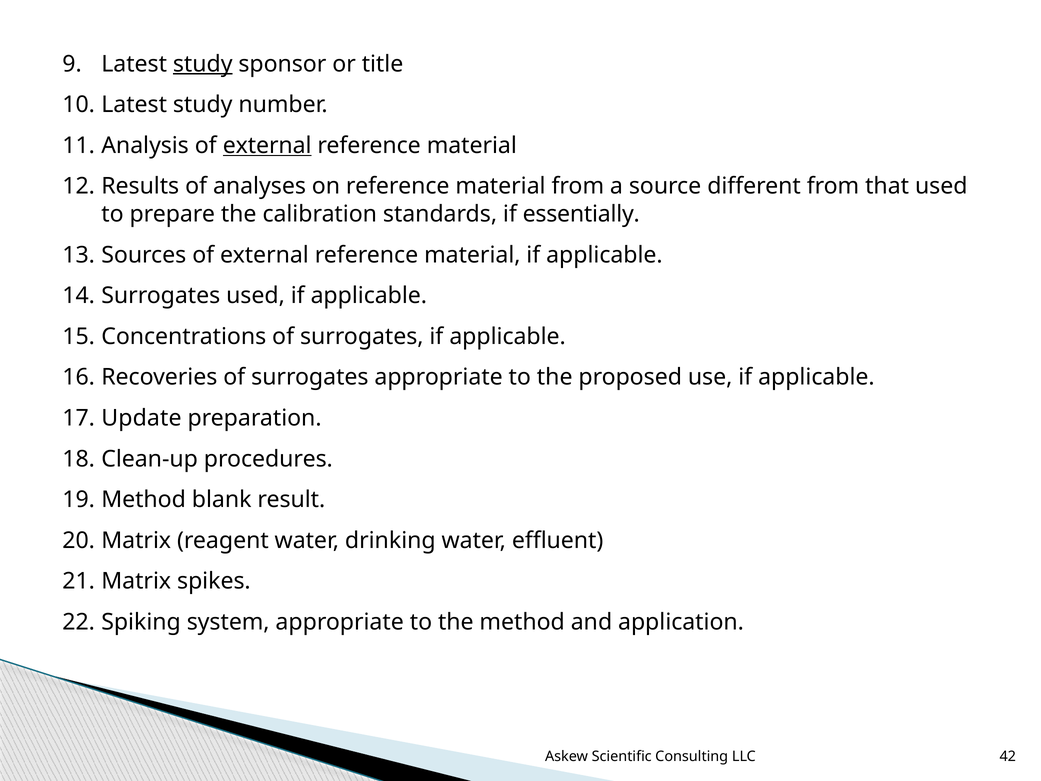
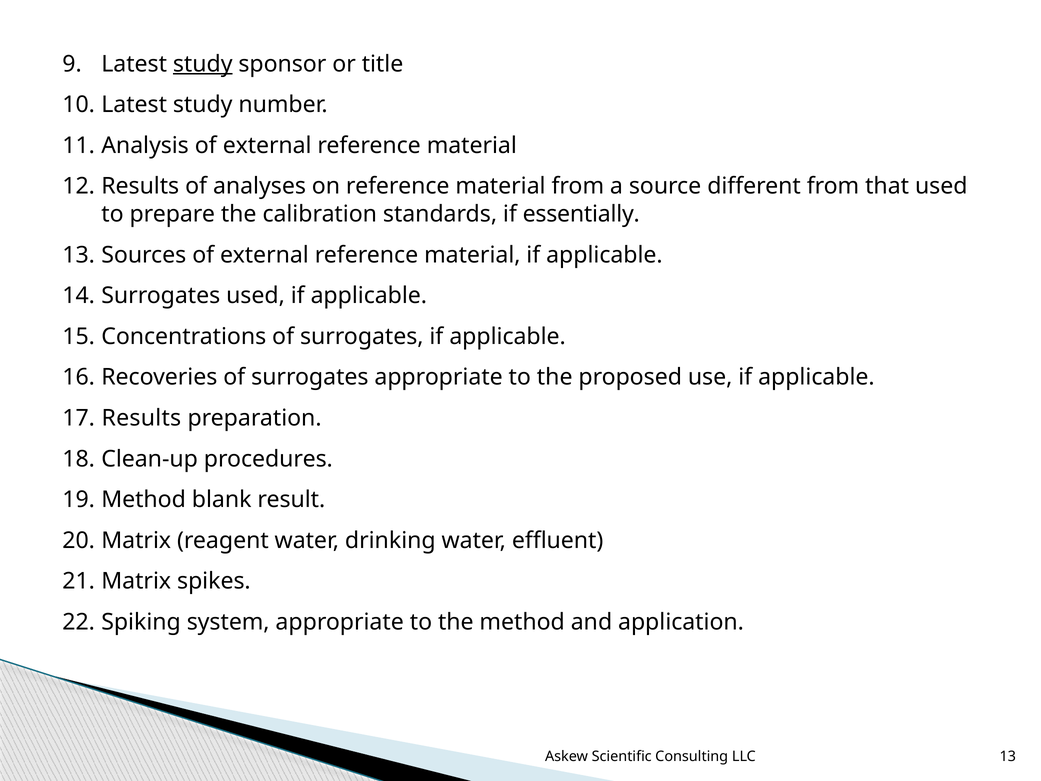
external at (267, 146) underline: present -> none
Update at (141, 418): Update -> Results
LLC 42: 42 -> 13
